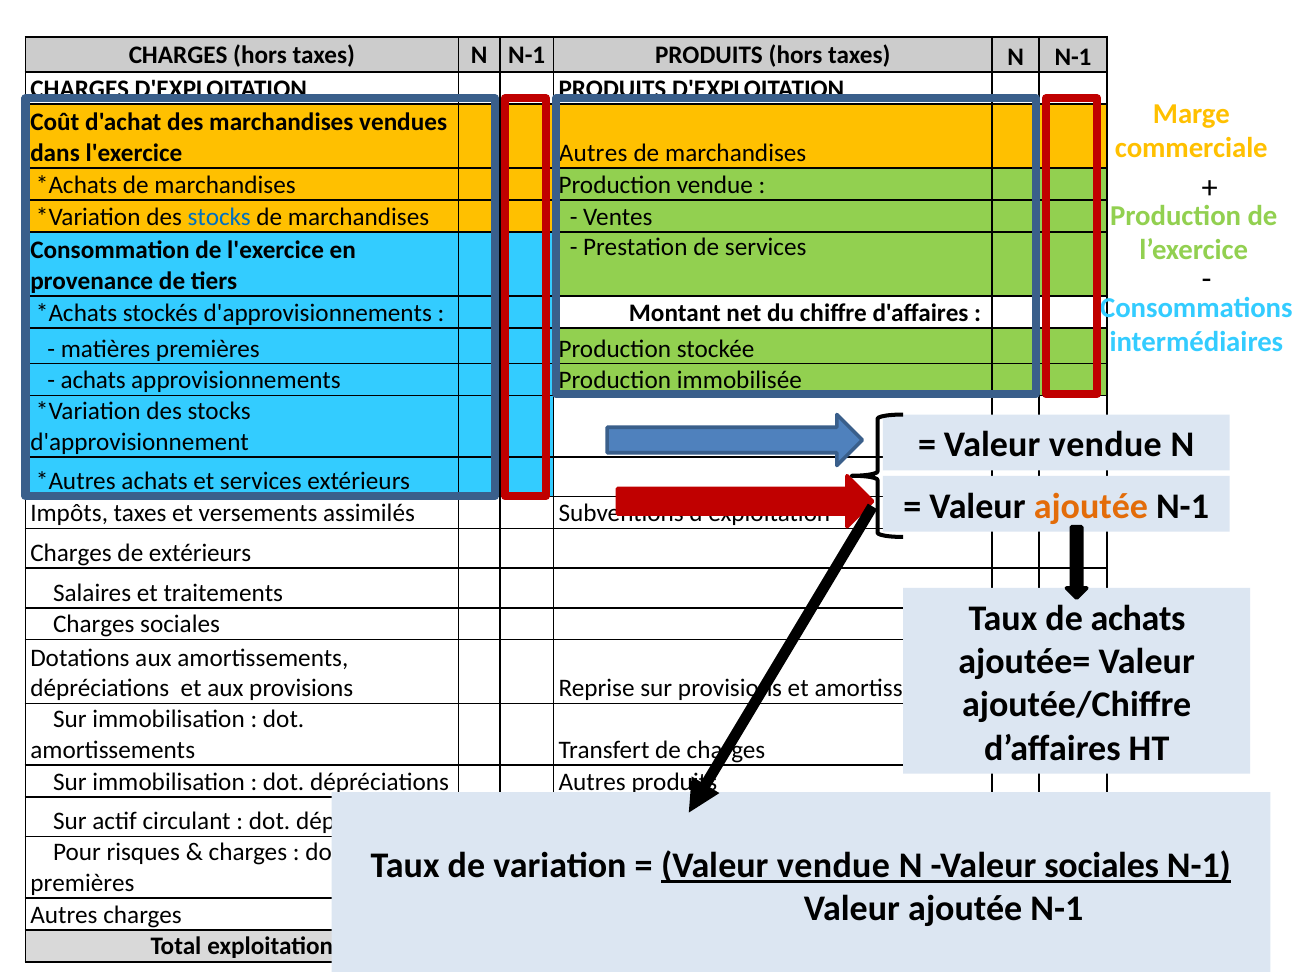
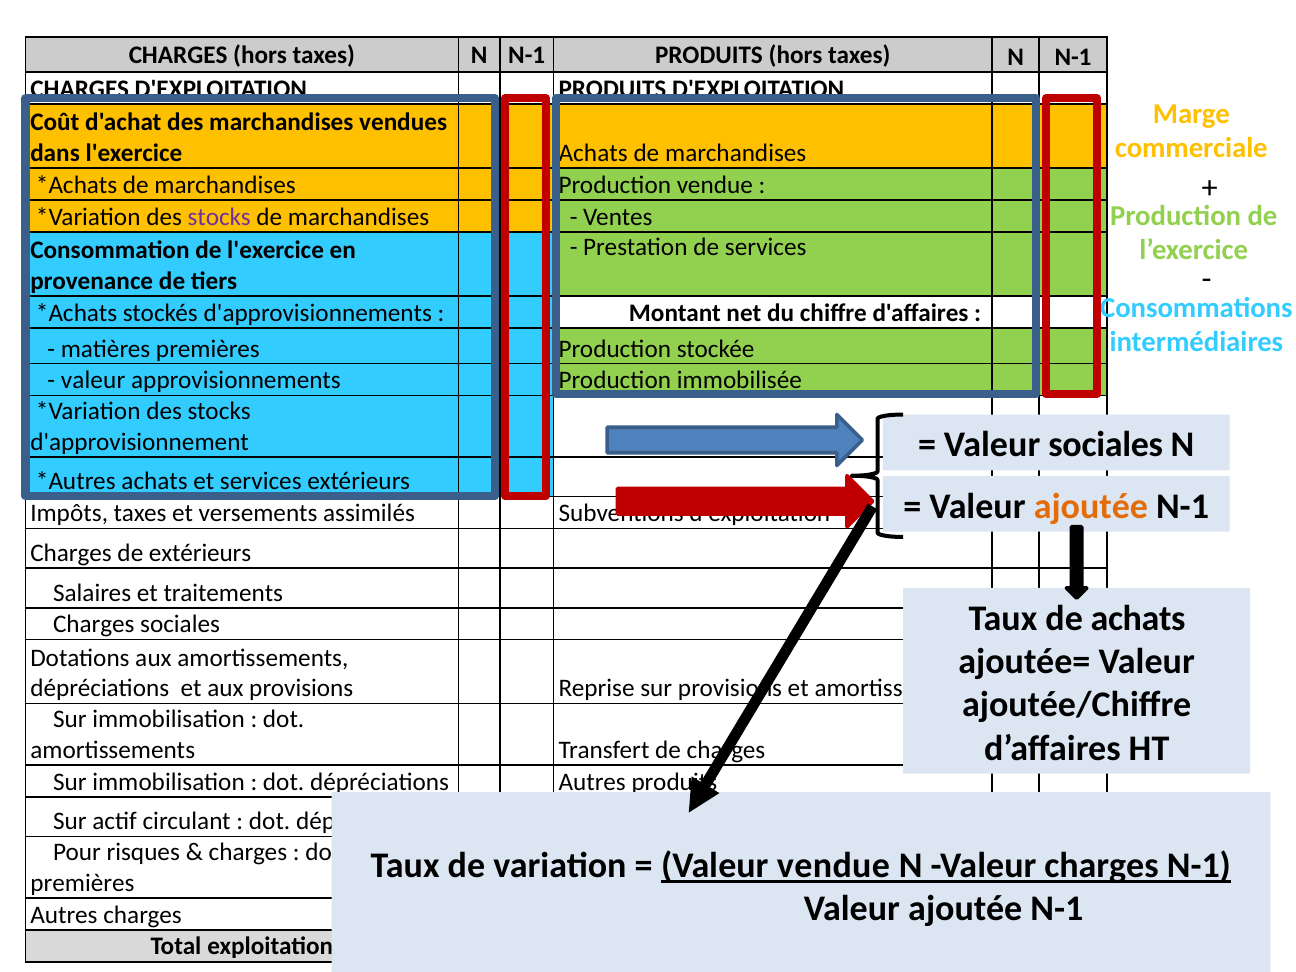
l'exercice Autres: Autres -> Achats
stocks at (219, 217) colour: blue -> purple
achats at (93, 381): achats -> valeur
vendue at (1105, 445): vendue -> sociales
Valeur sociales: sociales -> charges
